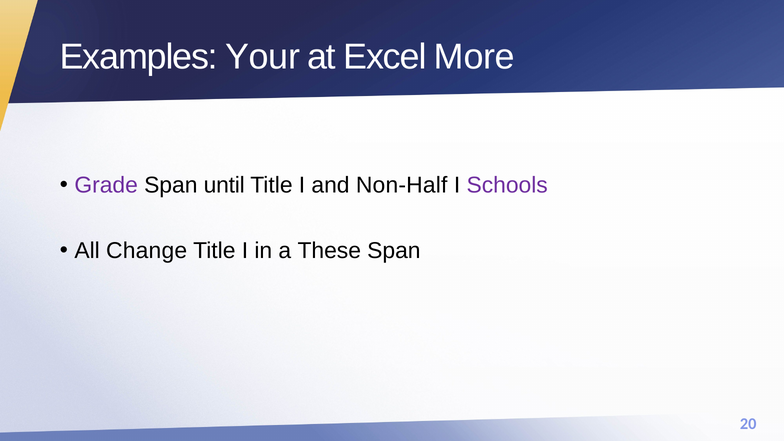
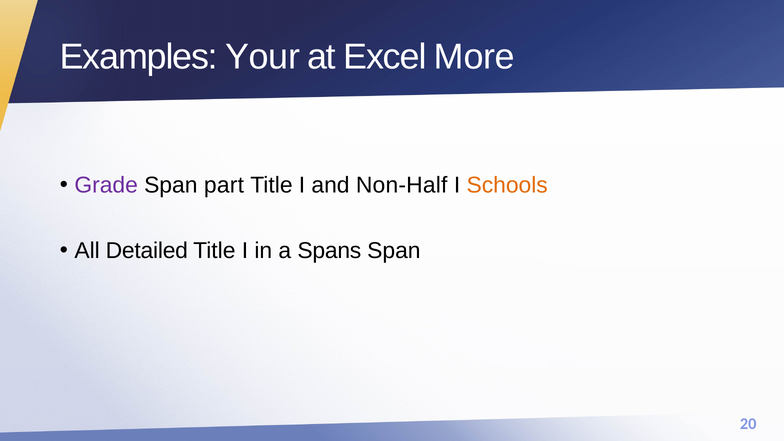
until: until -> part
Schools colour: purple -> orange
Change: Change -> Detailed
These: These -> Spans
